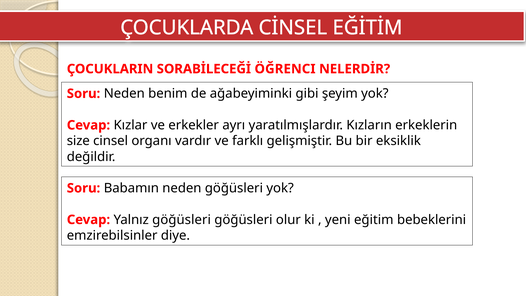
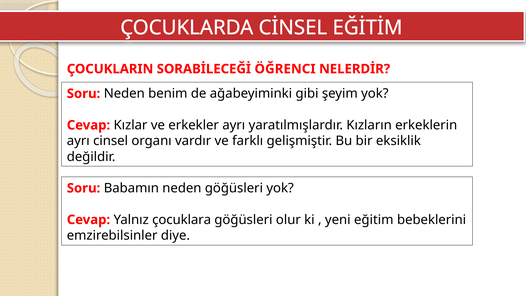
size at (78, 141): size -> ayrı
Yalnız göğüsleri: göğüsleri -> çocuklara
